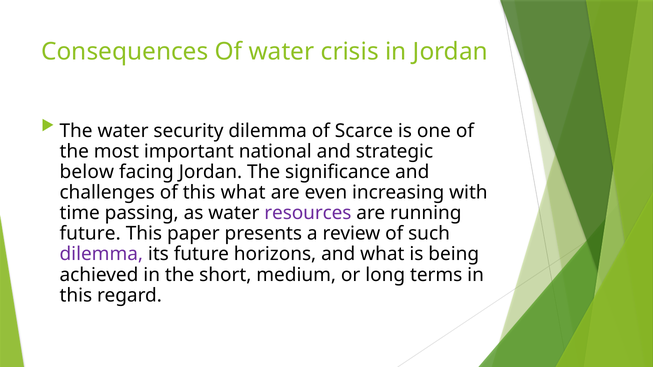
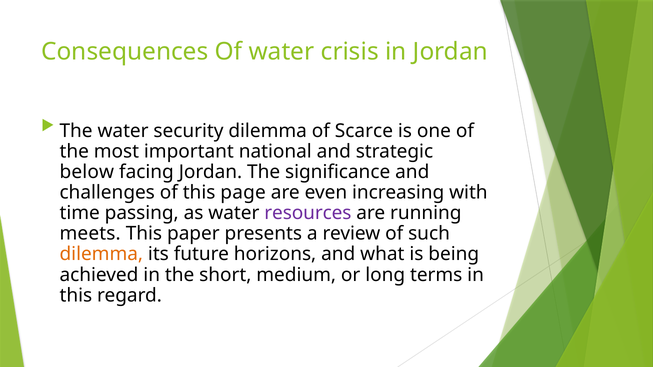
this what: what -> page
future at (90, 234): future -> meets
dilemma at (101, 254) colour: purple -> orange
